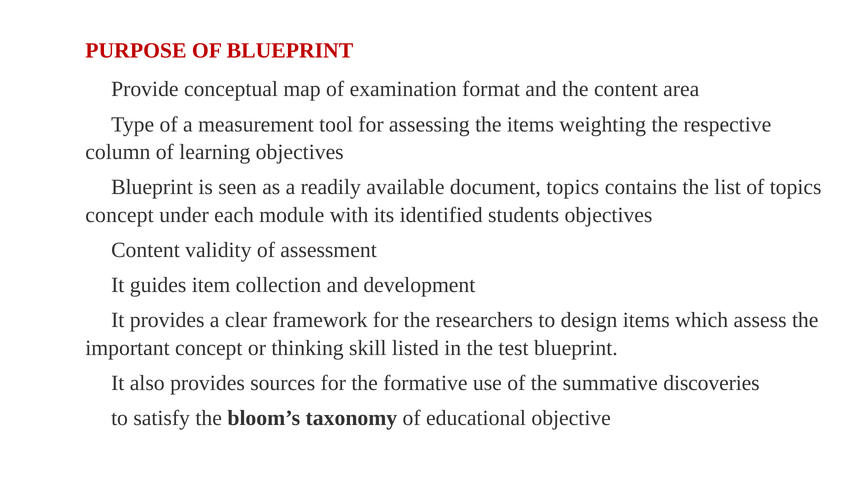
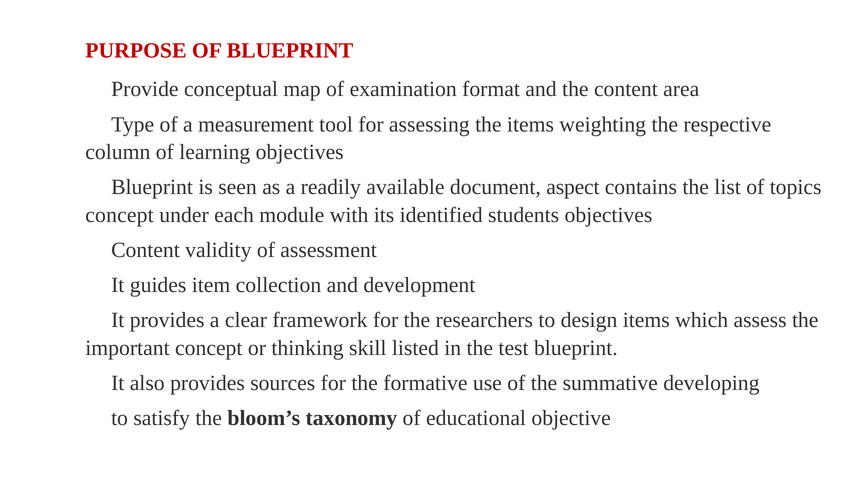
document topics: topics -> aspect
discoveries: discoveries -> developing
